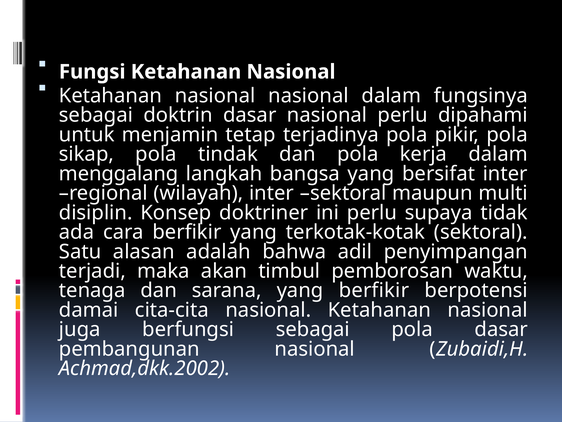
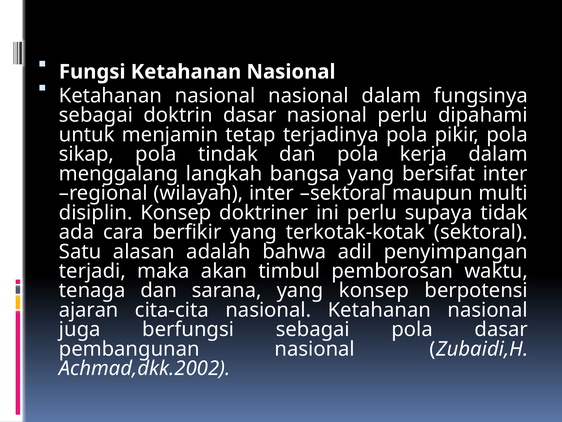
yang berfikir: berfikir -> konsep
damai: damai -> ajaran
